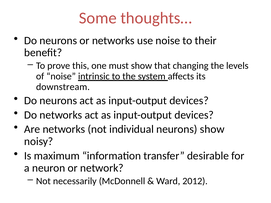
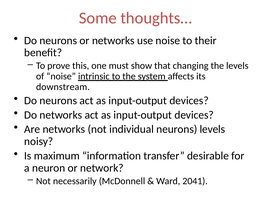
neurons show: show -> levels
2012: 2012 -> 2041
